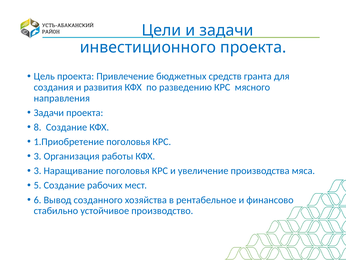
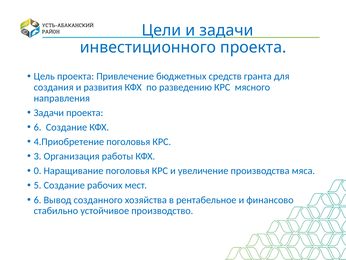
8 at (38, 127): 8 -> 6
1.Приобретение: 1.Приобретение -> 4.Приобретение
3 at (38, 171): 3 -> 0
